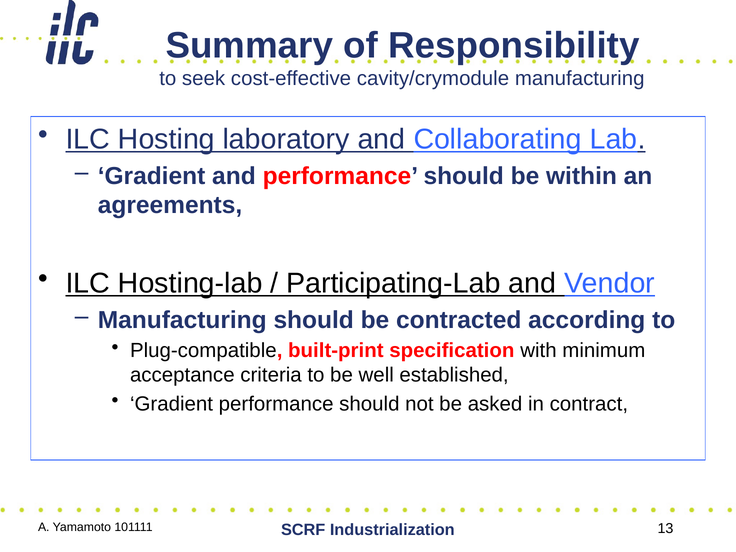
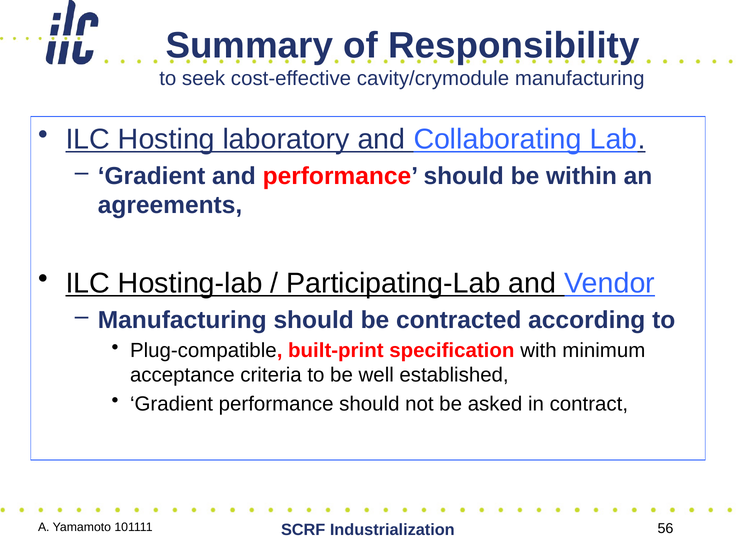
13: 13 -> 56
